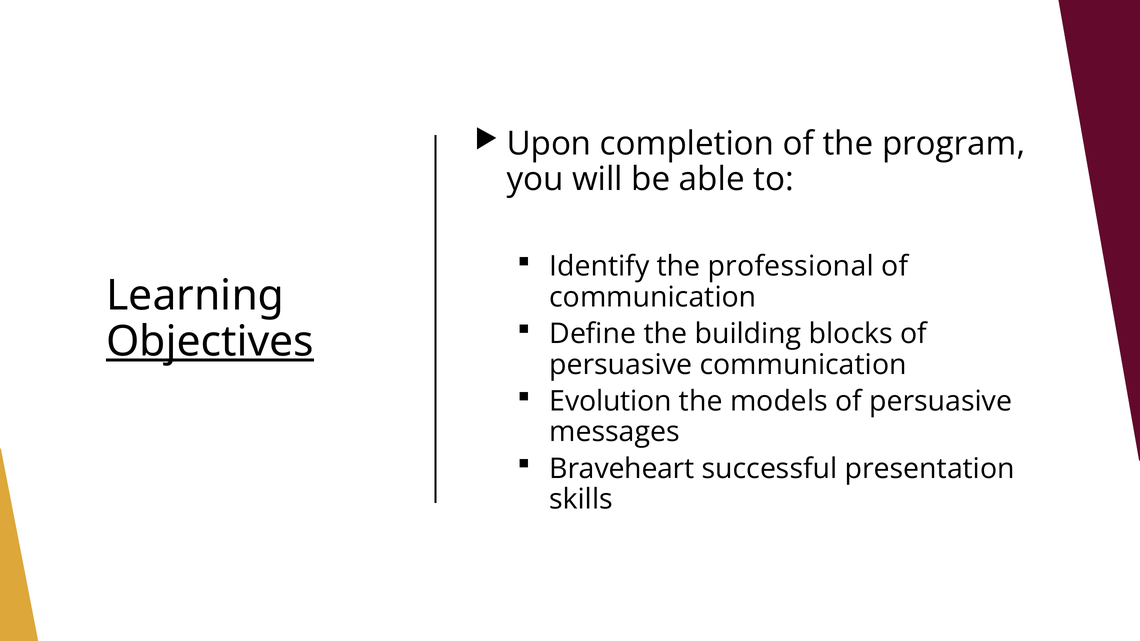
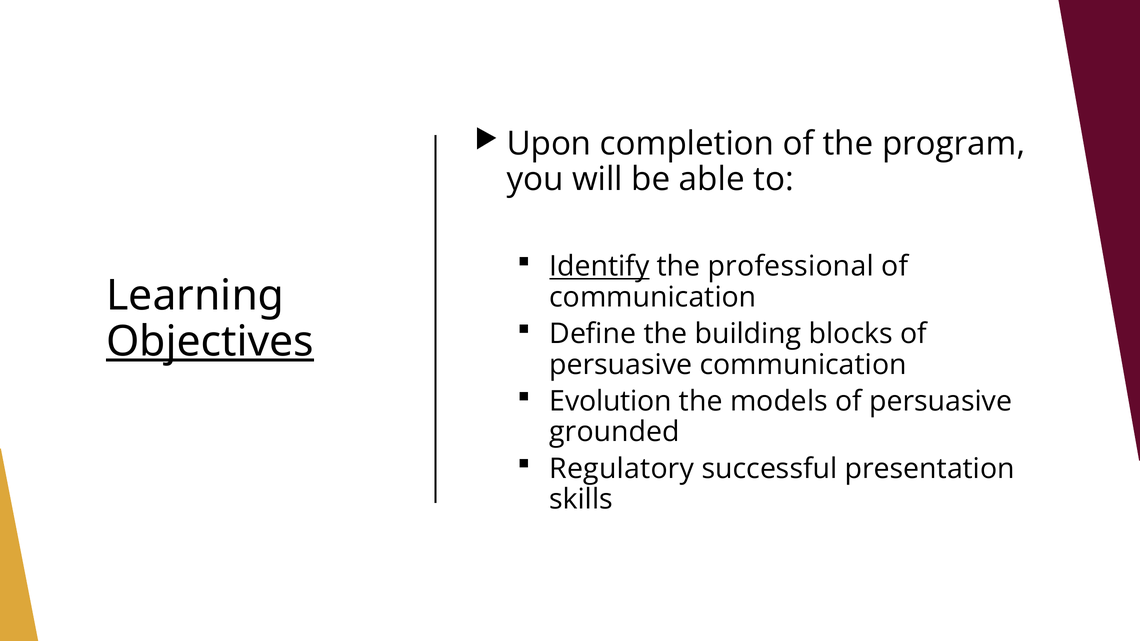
Identify underline: none -> present
messages: messages -> grounded
Braveheart: Braveheart -> Regulatory
